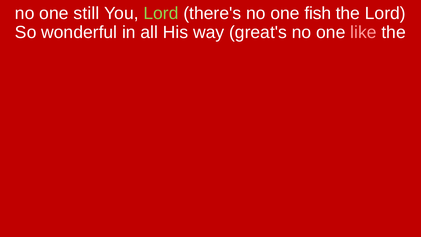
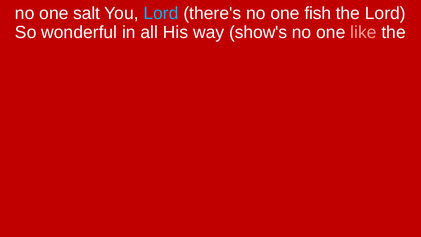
still: still -> salt
Lord at (161, 13) colour: light green -> light blue
great's: great's -> show's
